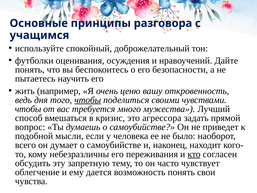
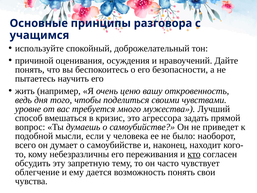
футболки: футболки -> причиной
чтобы at (88, 100) underline: present -> none
чтобы at (28, 109): чтобы -> уровне
